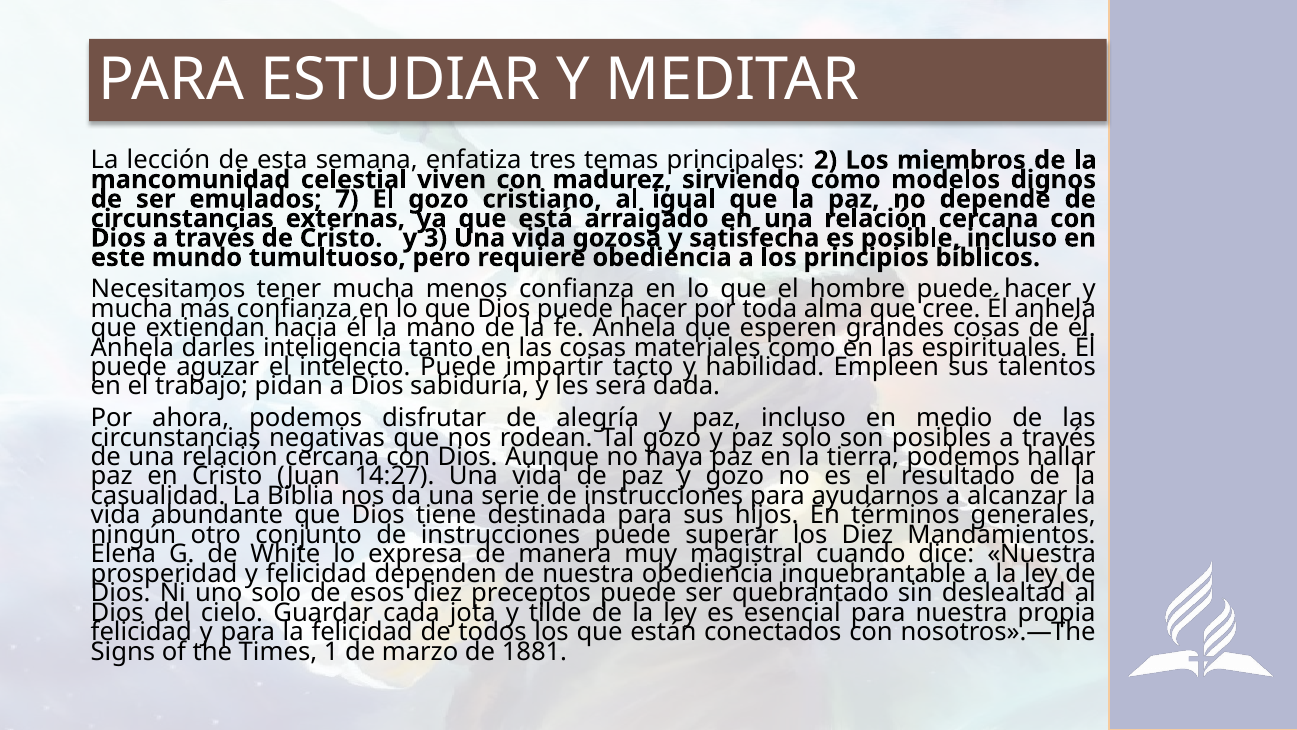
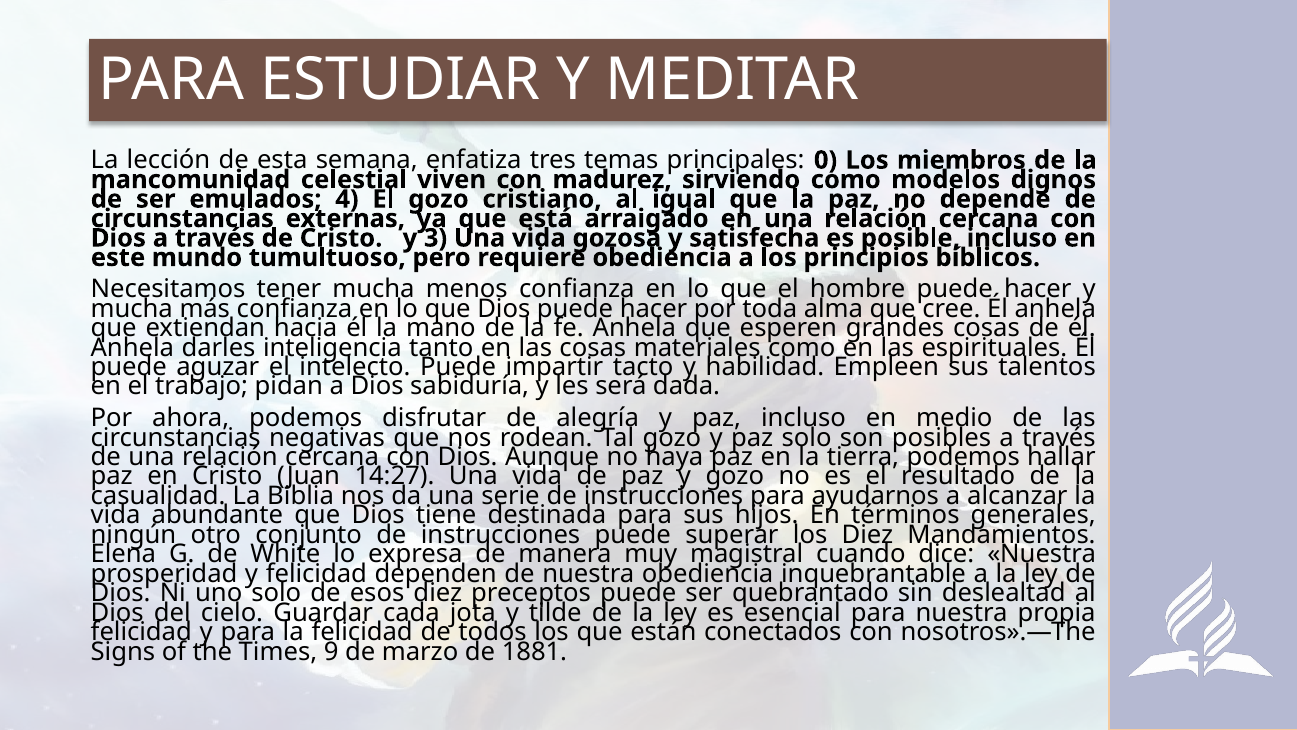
2: 2 -> 0
7: 7 -> 4
1: 1 -> 9
